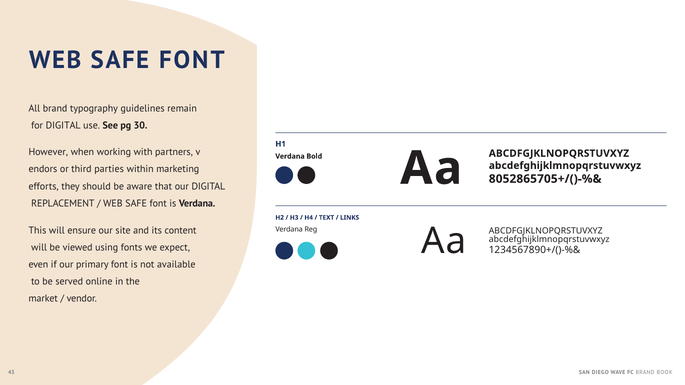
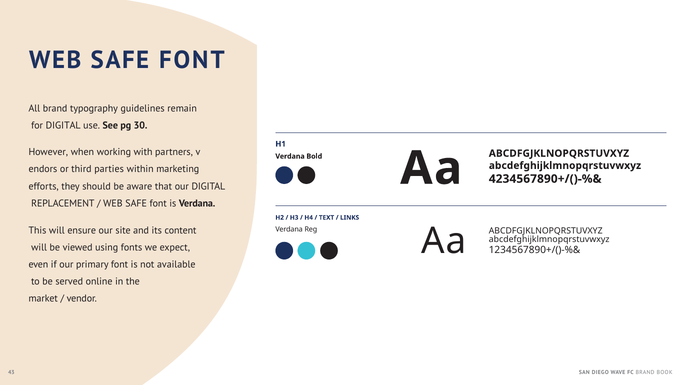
8052865705+/()-%&: 8052865705+/()-%& -> 4234567890+/()-%&
